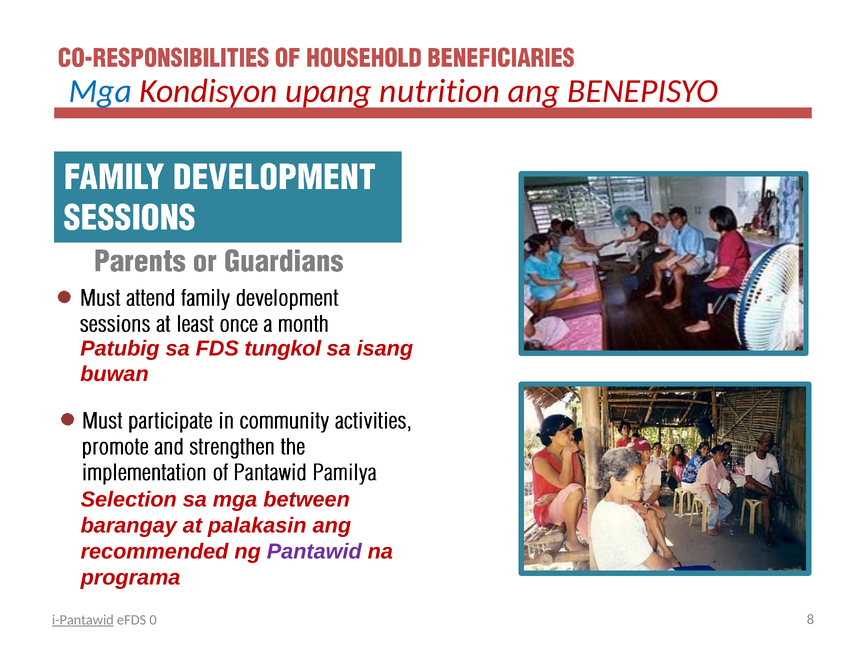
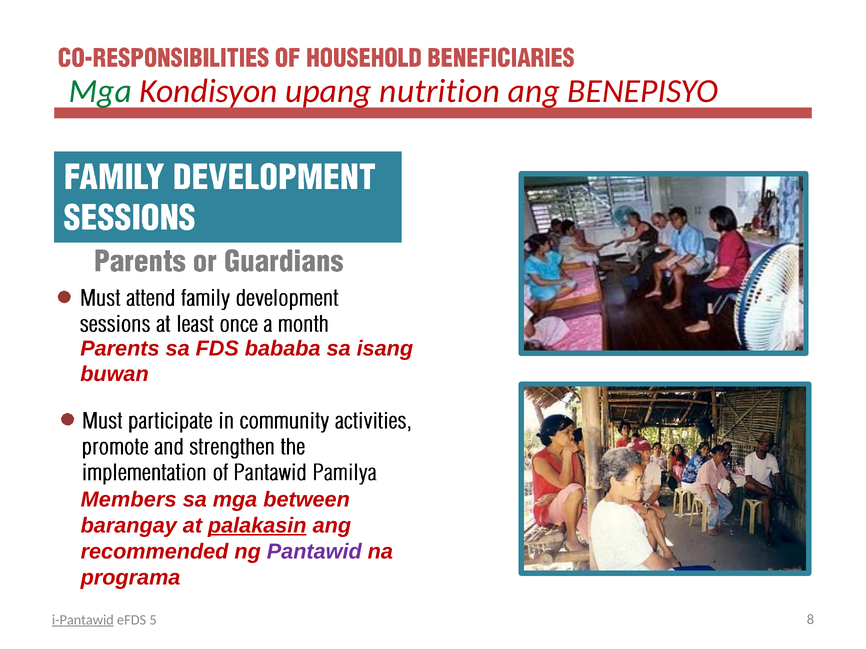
Mga at (100, 91) colour: blue -> green
Patubig: Patubig -> Parents
tungkol: tungkol -> bababa
Selection: Selection -> Members
palakasin underline: none -> present
0: 0 -> 5
